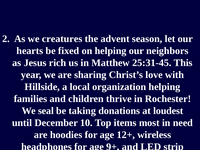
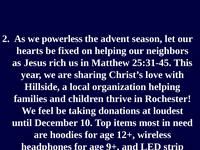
creatures: creatures -> powerless
seal: seal -> feel
